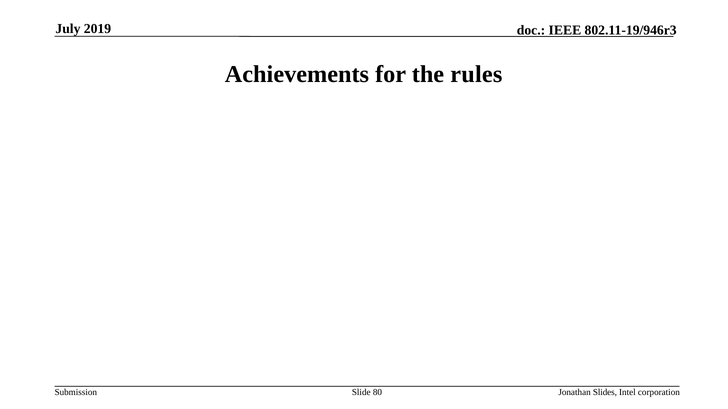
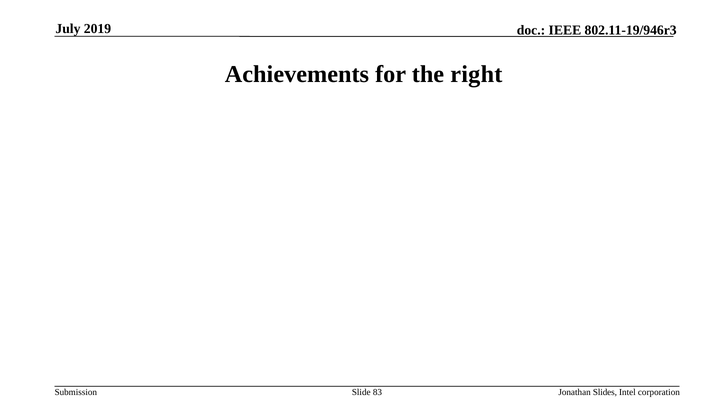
rules: rules -> right
80: 80 -> 83
